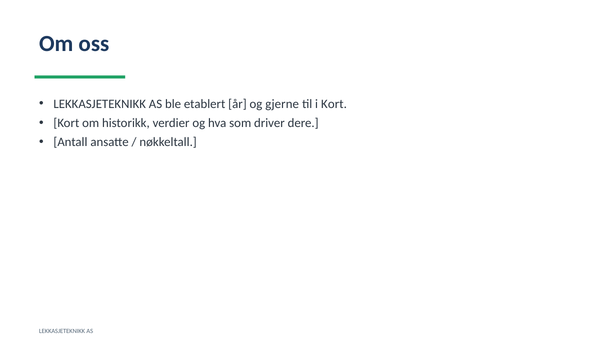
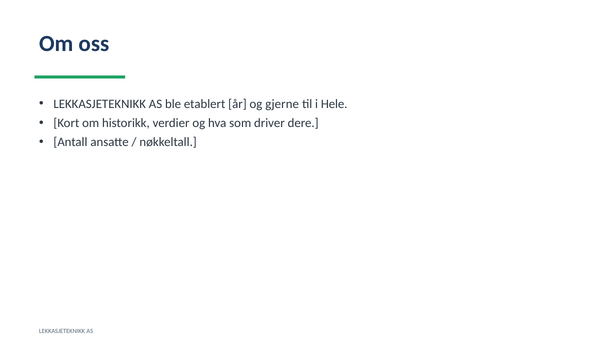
i Kort: Kort -> Hele
